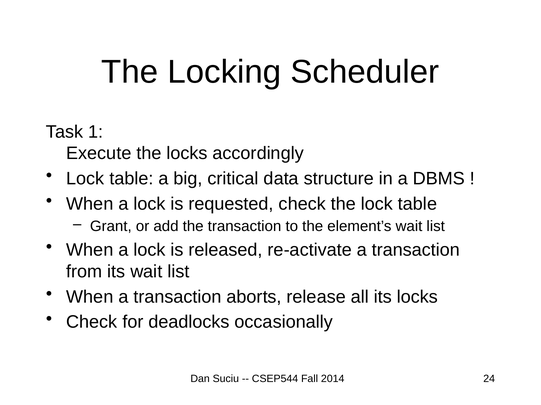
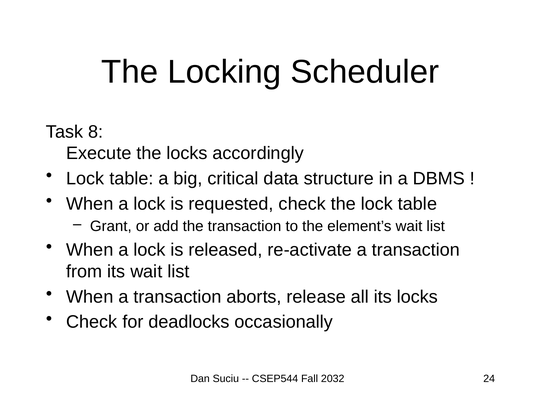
1: 1 -> 8
2014: 2014 -> 2032
